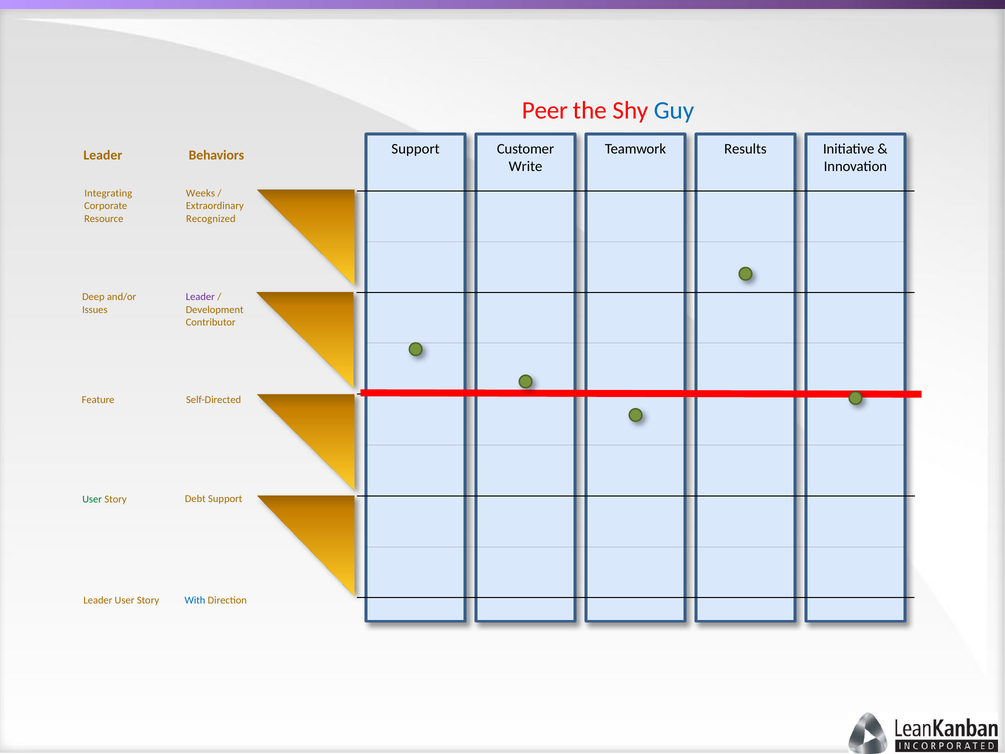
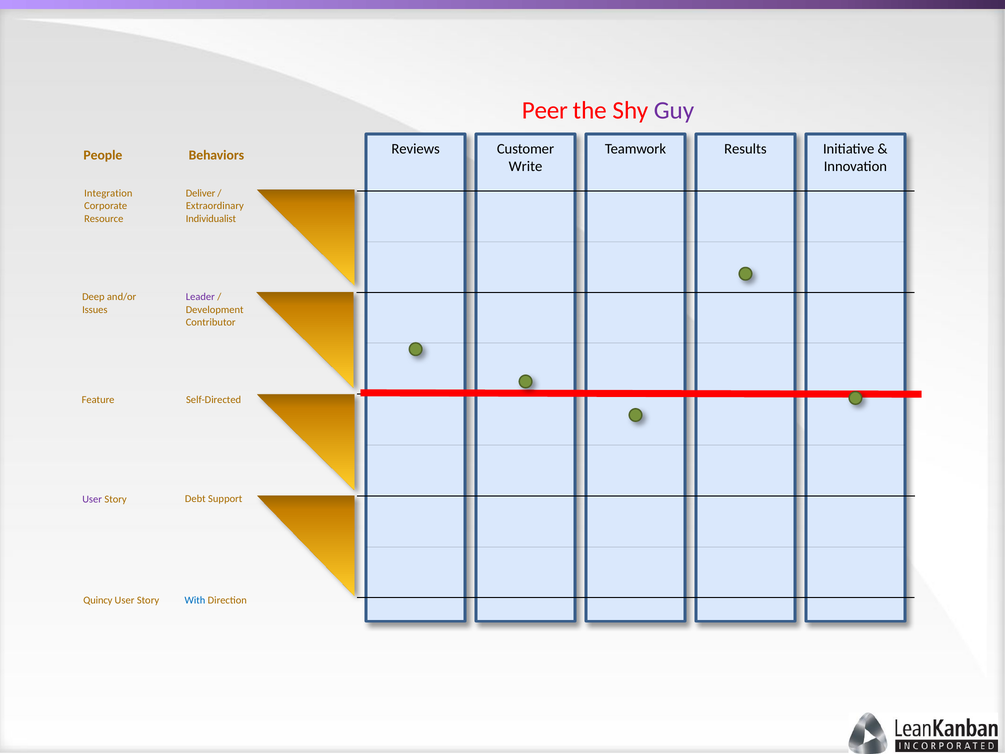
Guy colour: blue -> purple
Support at (416, 149): Support -> Reviews
Leader at (103, 155): Leader -> People
Integrating: Integrating -> Integration
Weeks: Weeks -> Deliver
Recognized: Recognized -> Individualist
User at (92, 499) colour: green -> purple
Leader at (98, 600): Leader -> Quincy
